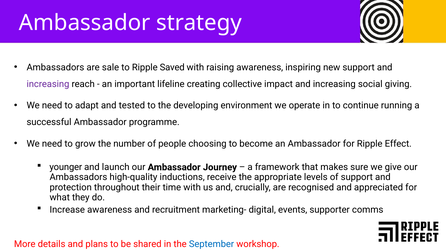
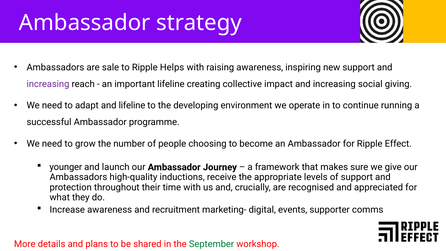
Saved: Saved -> Helps
and tested: tested -> lifeline
September colour: blue -> green
